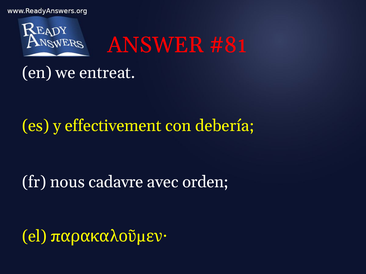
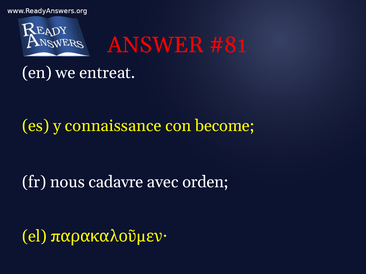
effectivement: effectivement -> connaissance
debería: debería -> become
